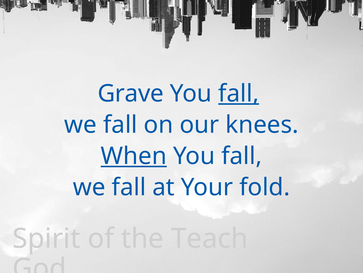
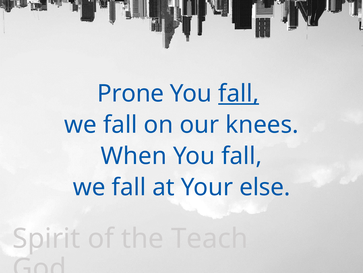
Grave: Grave -> Prone
When underline: present -> none
fold: fold -> else
